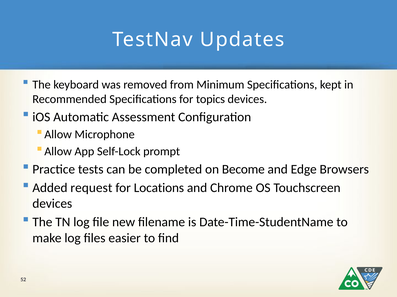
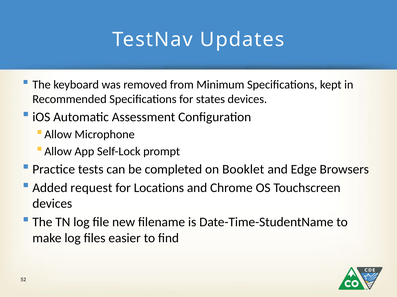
topics: topics -> states
Become: Become -> Booklet
